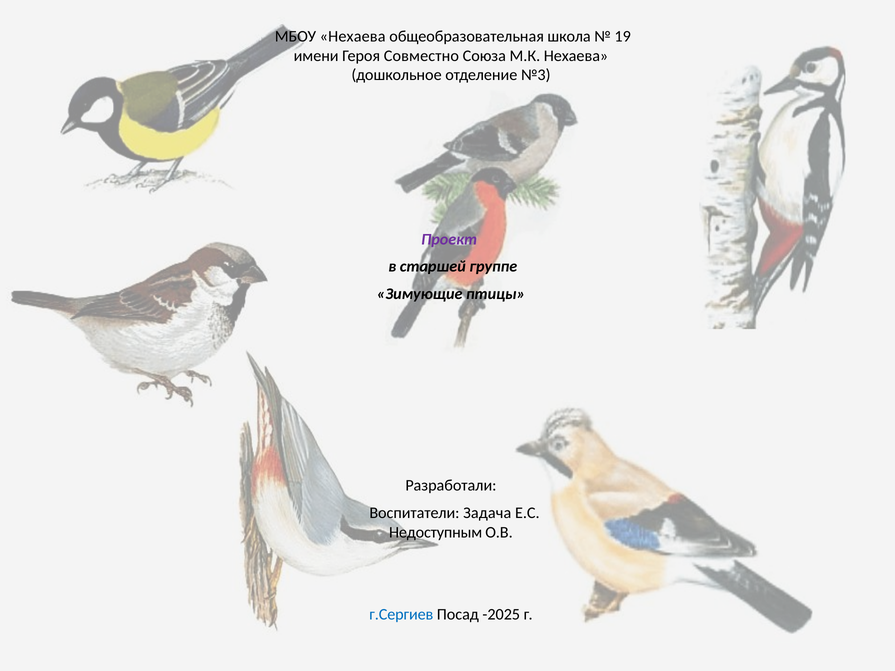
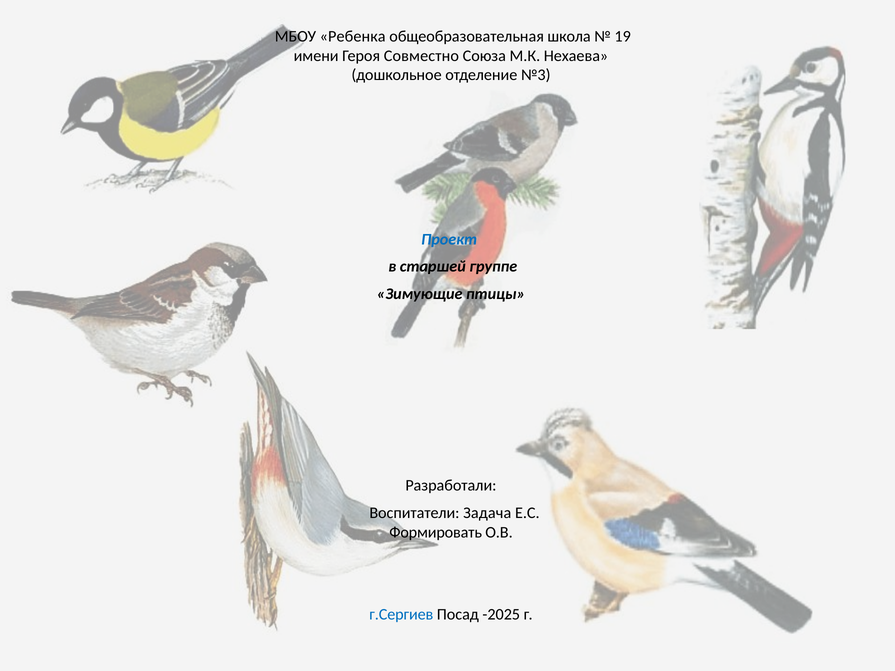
МБОУ Нехаева: Нехаева -> Ребенка
Проект colour: purple -> blue
Недоступным: Недоступным -> Формировать
